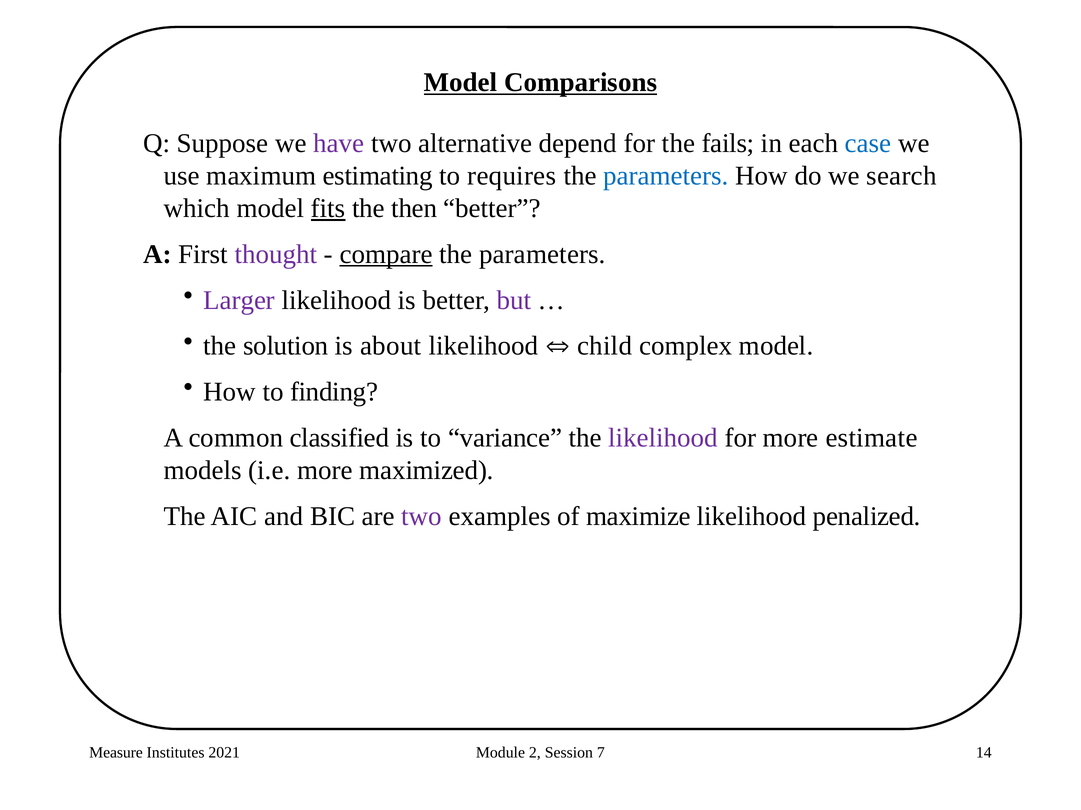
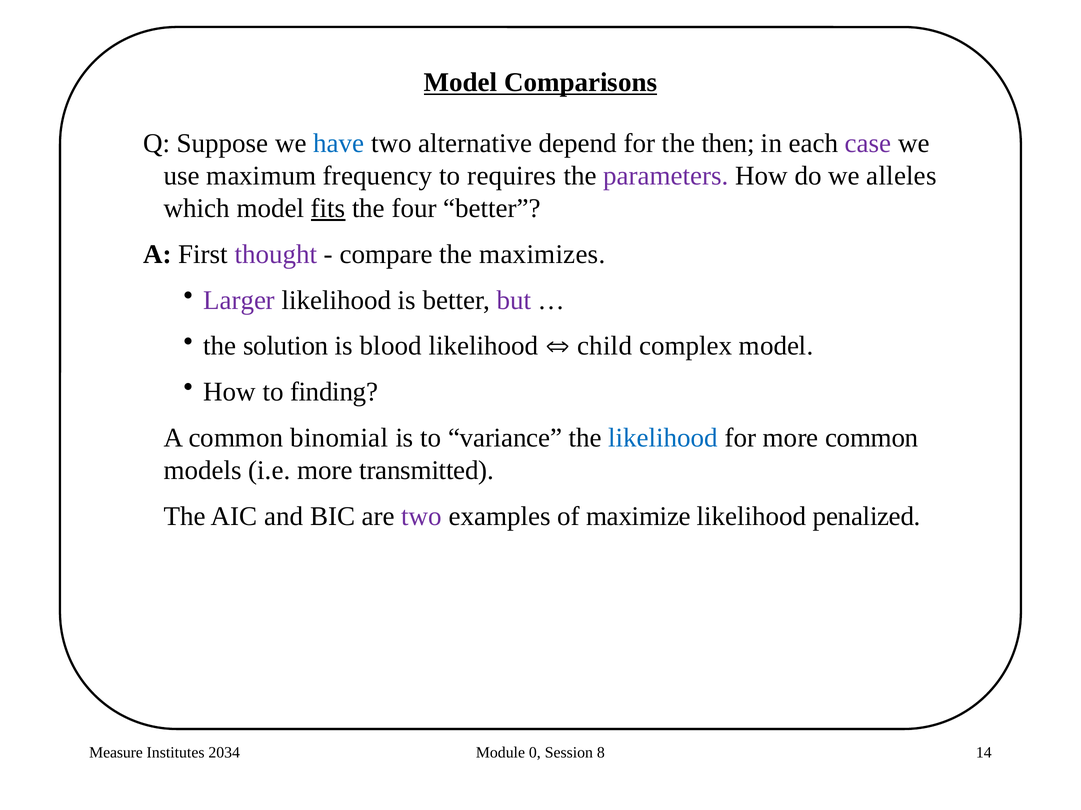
have colour: purple -> blue
fails: fails -> then
case colour: blue -> purple
estimating: estimating -> frequency
parameters at (666, 176) colour: blue -> purple
search: search -> alleles
then: then -> four
compare underline: present -> none
parameters at (542, 254): parameters -> maximizes
about: about -> blood
classified: classified -> binomial
likelihood at (663, 438) colour: purple -> blue
more estimate: estimate -> common
maximized: maximized -> transmitted
2021: 2021 -> 2034
2: 2 -> 0
7: 7 -> 8
